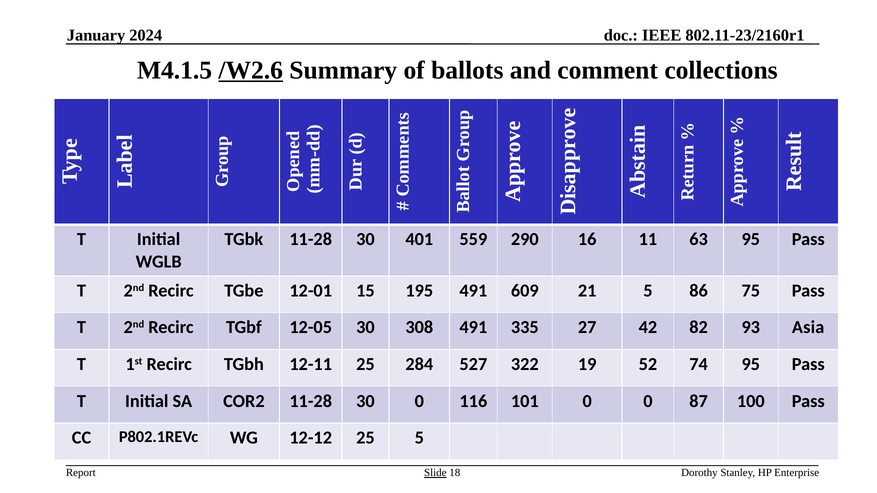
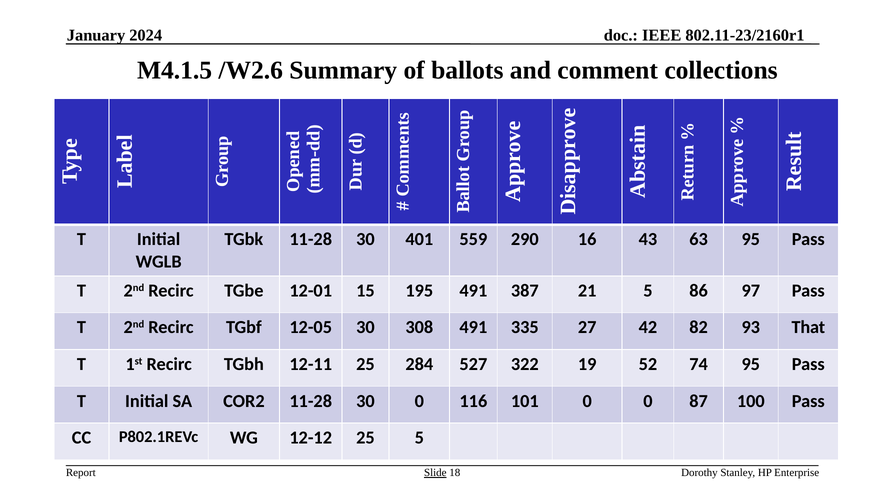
/W2.6 underline: present -> none
11: 11 -> 43
609: 609 -> 387
75: 75 -> 97
Asia: Asia -> That
